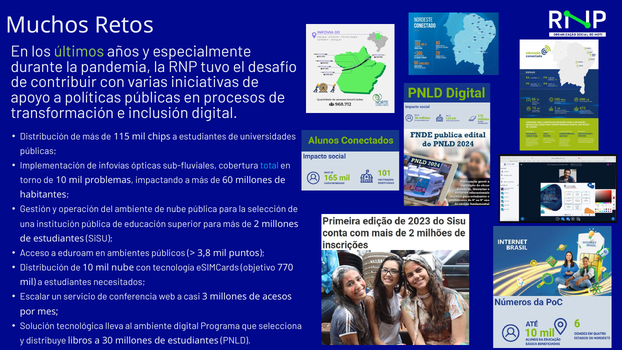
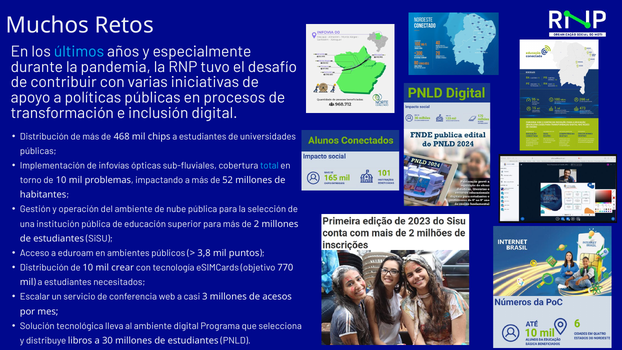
últimos colour: light green -> light blue
115: 115 -> 468
60: 60 -> 52
mil nube: nube -> crear
